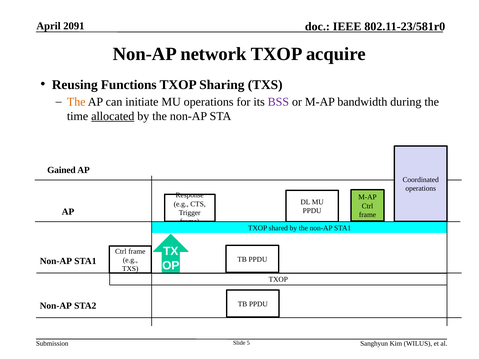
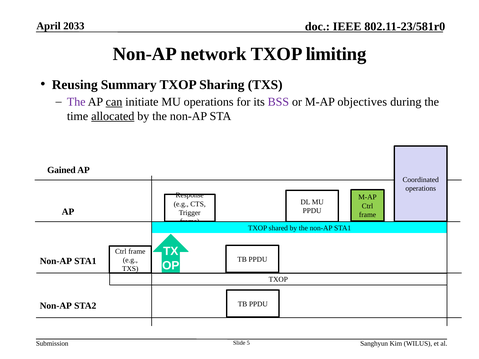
2091: 2091 -> 2033
acquire: acquire -> limiting
Functions: Functions -> Summary
The at (76, 102) colour: orange -> purple
can underline: none -> present
bandwidth: bandwidth -> objectives
